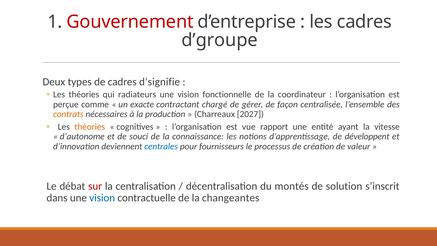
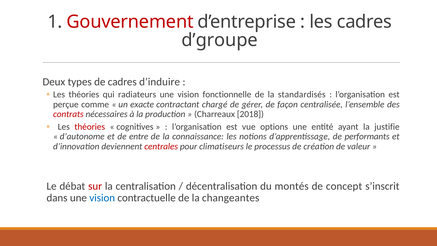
d’signifie: d’signifie -> d’induire
coordinateur: coordinateur -> standardisés
contrats colour: orange -> red
2027: 2027 -> 2018
théories at (90, 127) colour: orange -> red
rapport: rapport -> options
vitesse: vitesse -> justifie
souci: souci -> entre
développent: développent -> performants
centrales colour: blue -> red
fournisseurs: fournisseurs -> climatiseurs
solution: solution -> concept
